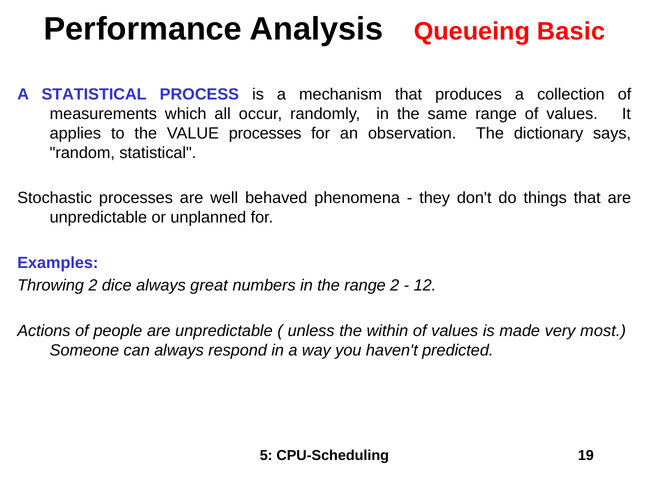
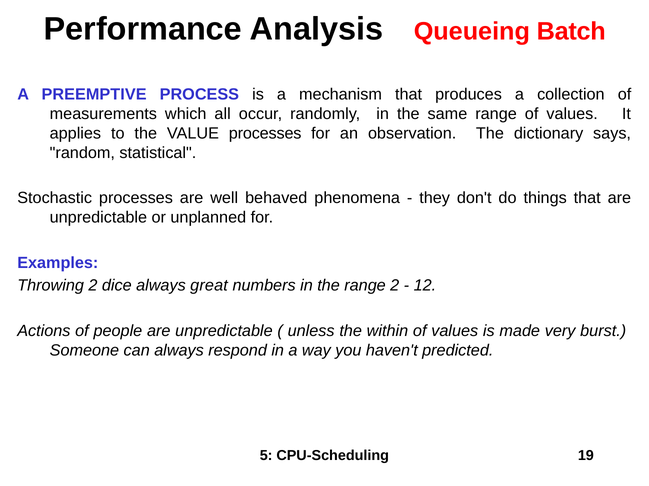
Basic: Basic -> Batch
A STATISTICAL: STATISTICAL -> PREEMPTIVE
most: most -> burst
